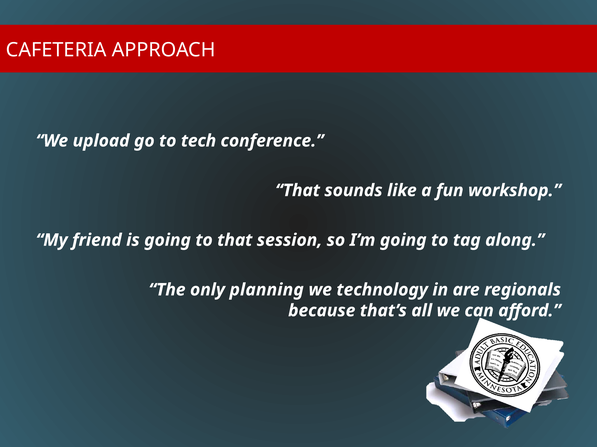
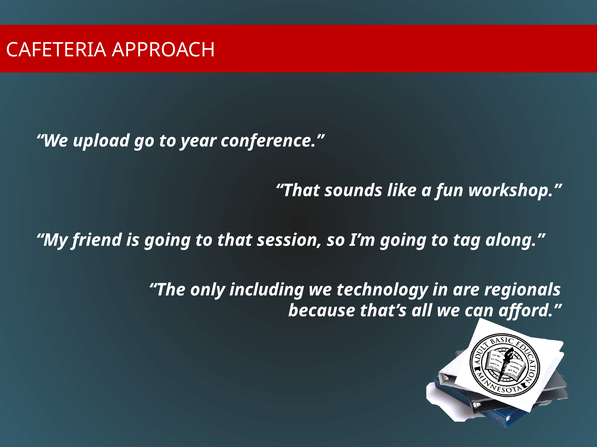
tech: tech -> year
planning: planning -> including
